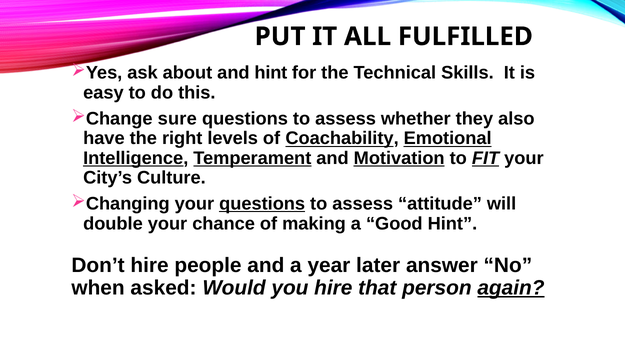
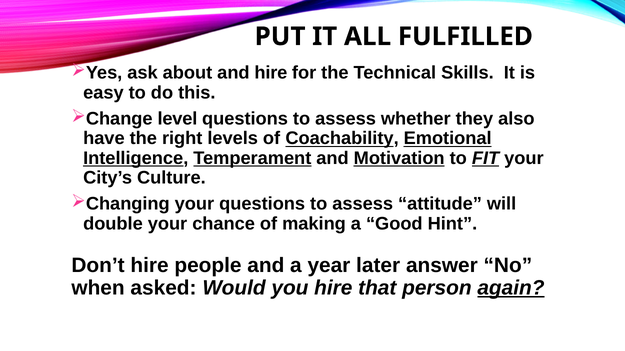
and hint: hint -> hire
sure: sure -> level
questions at (262, 204) underline: present -> none
